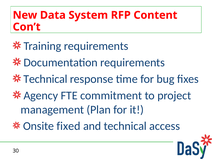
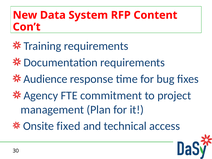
Technical at (45, 79): Technical -> Audience
